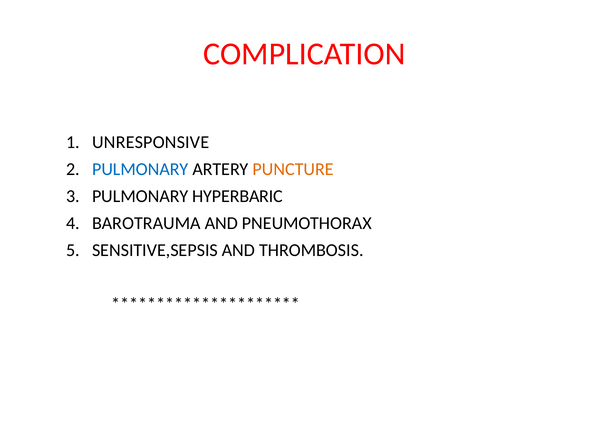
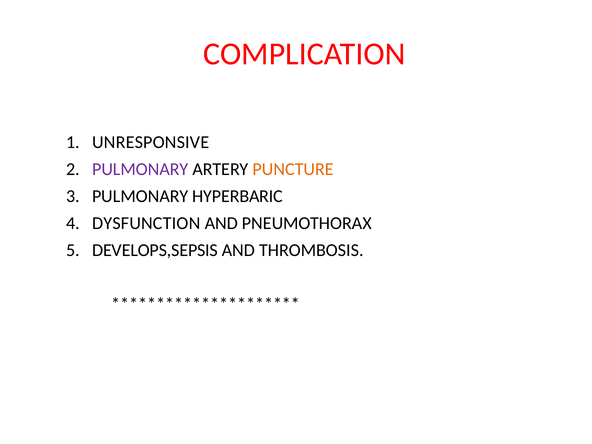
PULMONARY at (140, 169) colour: blue -> purple
BAROTRAUMA: BAROTRAUMA -> DYSFUNCTION
SENSITIVE,SEPSIS: SENSITIVE,SEPSIS -> DEVELOPS,SEPSIS
